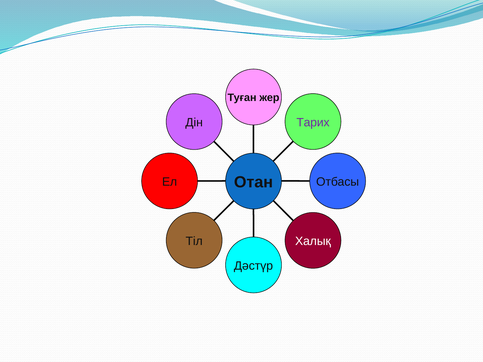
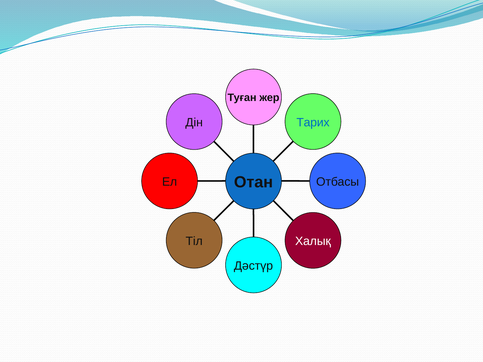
Тарих colour: purple -> blue
